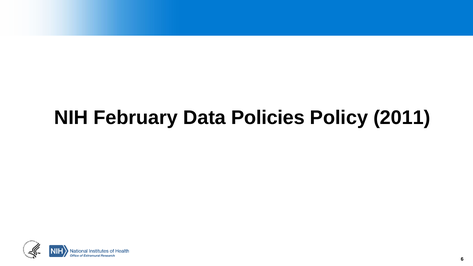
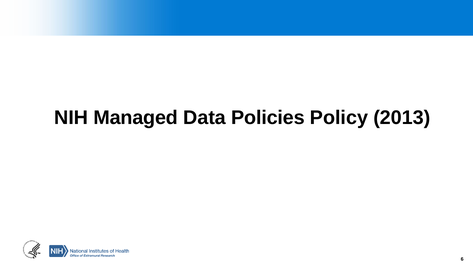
February: February -> Managed
2011: 2011 -> 2013
